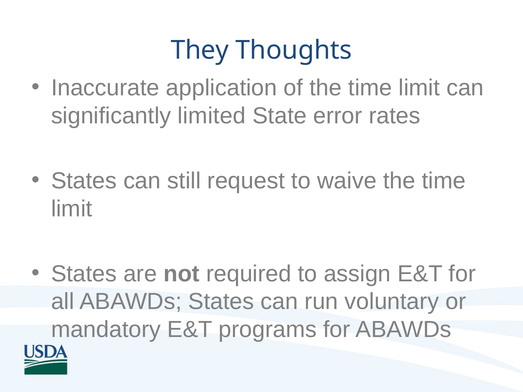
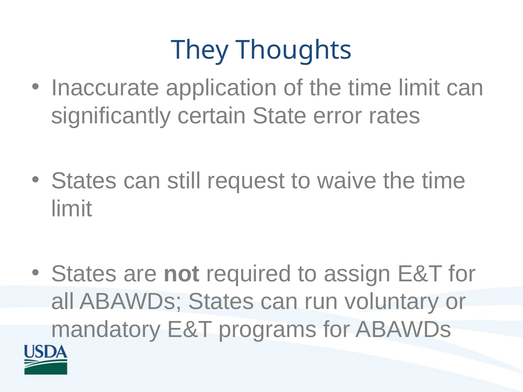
limited: limited -> certain
